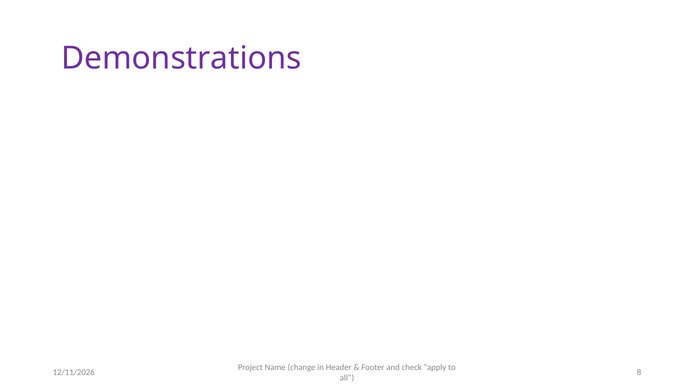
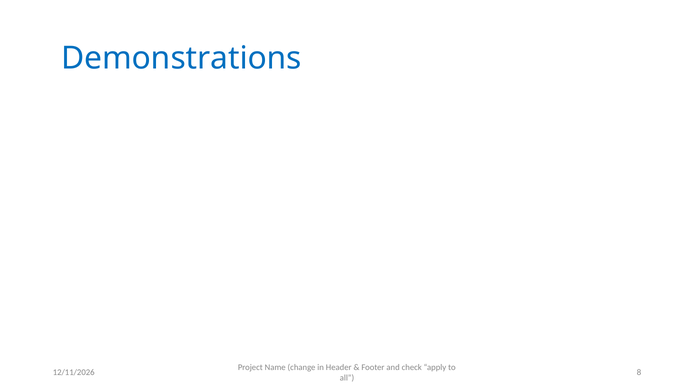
Demonstrations colour: purple -> blue
